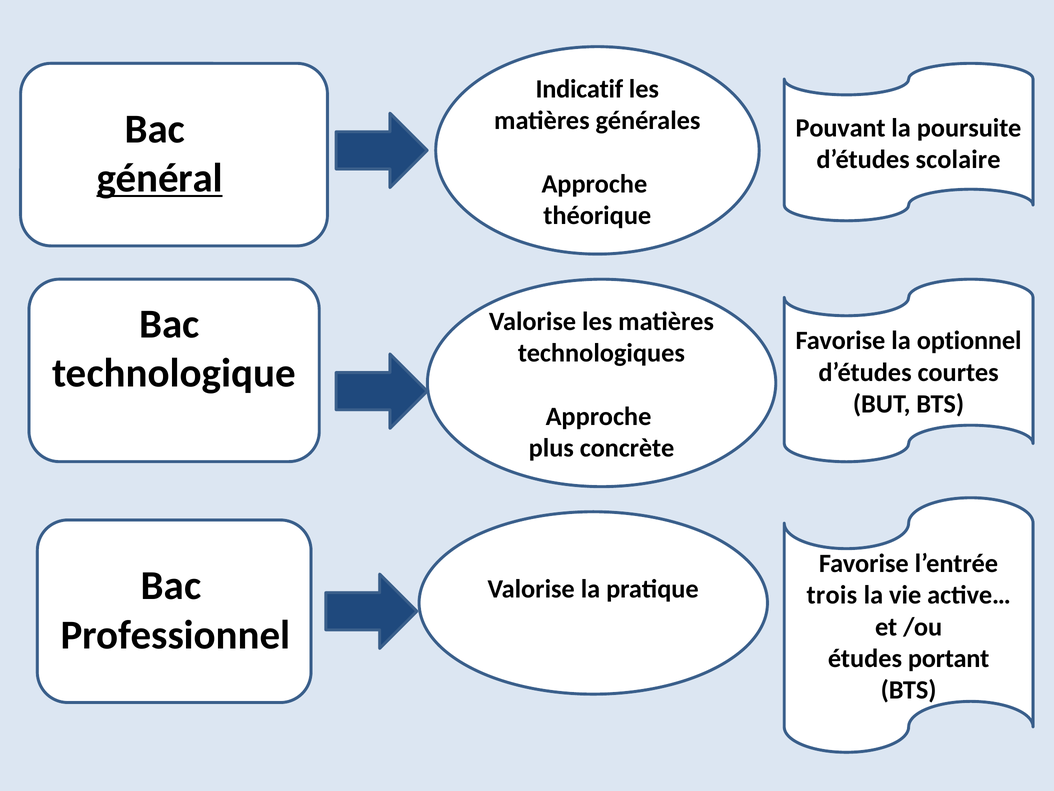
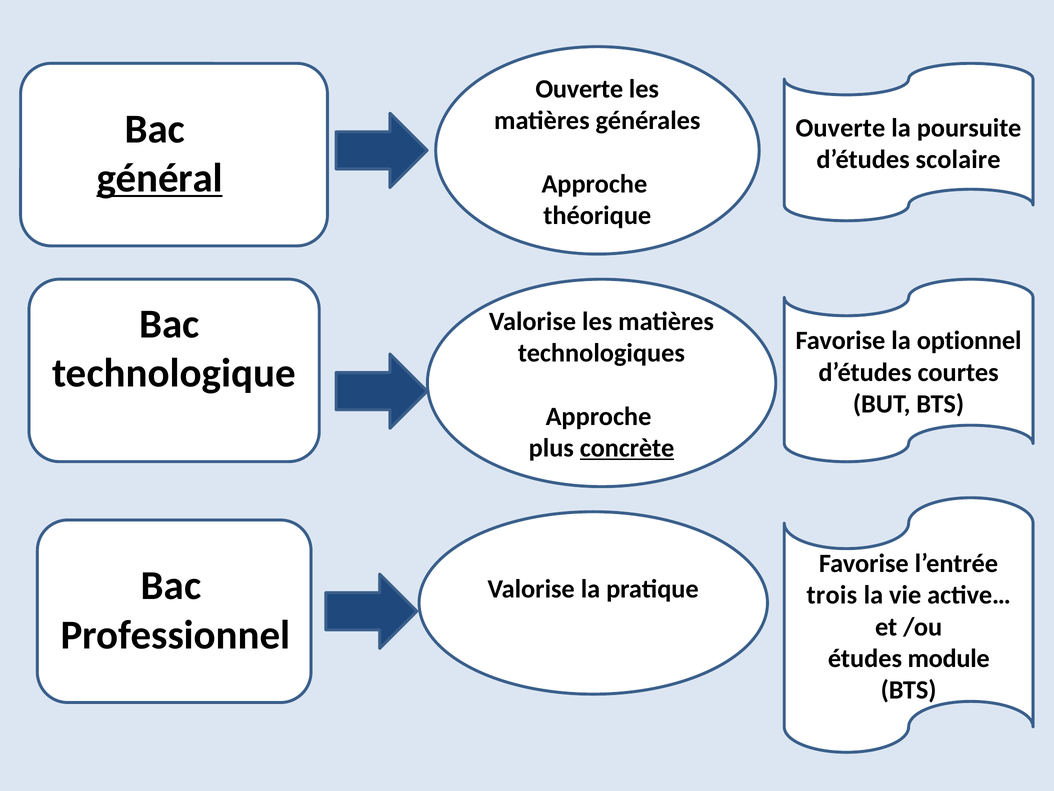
Indicatif at (579, 89): Indicatif -> Ouverte
Pouvant at (841, 128): Pouvant -> Ouverte
concrète underline: none -> present
portant: portant -> module
